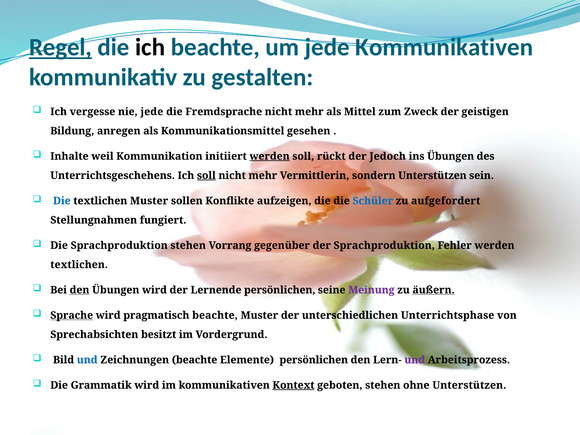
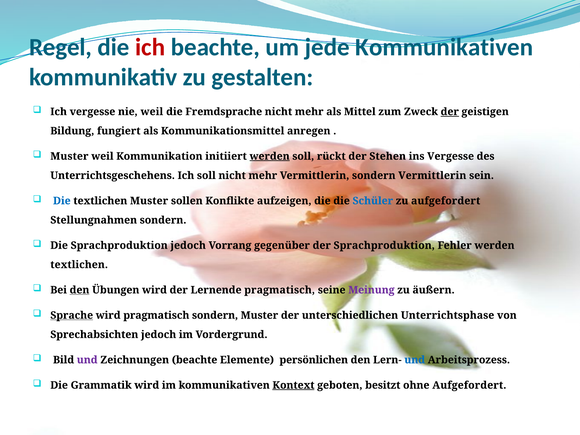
Regel underline: present -> none
ich at (150, 47) colour: black -> red
nie jede: jede -> weil
der at (450, 112) underline: none -> present
anregen: anregen -> fungiert
gesehen: gesehen -> anregen
Inhalte at (69, 156): Inhalte -> Muster
Jedoch: Jedoch -> Stehen
ins Übungen: Übungen -> Vergesse
soll at (206, 176) underline: present -> none
sondern Unterstützen: Unterstützen -> Vermittlerin
Stellungnahmen fungiert: fungiert -> sondern
Sprachproduktion stehen: stehen -> jedoch
Lernende persönlichen: persönlichen -> pragmatisch
äußern underline: present -> none
pragmatisch beachte: beachte -> sondern
Sprechabsichten besitzt: besitzt -> jedoch
und at (87, 360) colour: blue -> purple
und at (415, 360) colour: purple -> blue
geboten stehen: stehen -> besitzt
ohne Unterstützen: Unterstützen -> Aufgefordert
